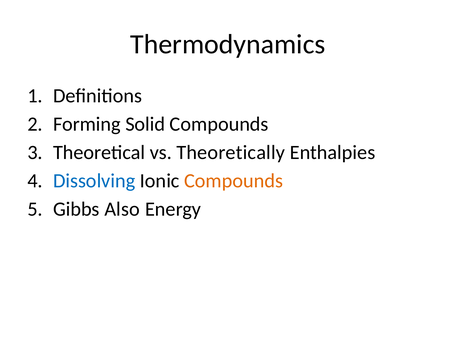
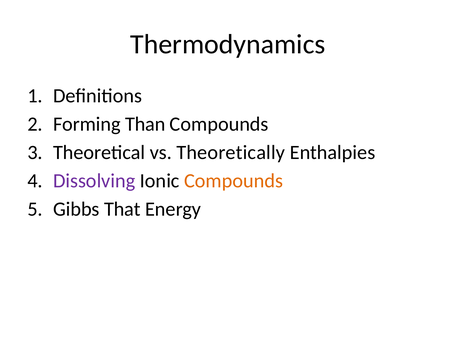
Solid: Solid -> Than
Dissolving colour: blue -> purple
Also: Also -> That
